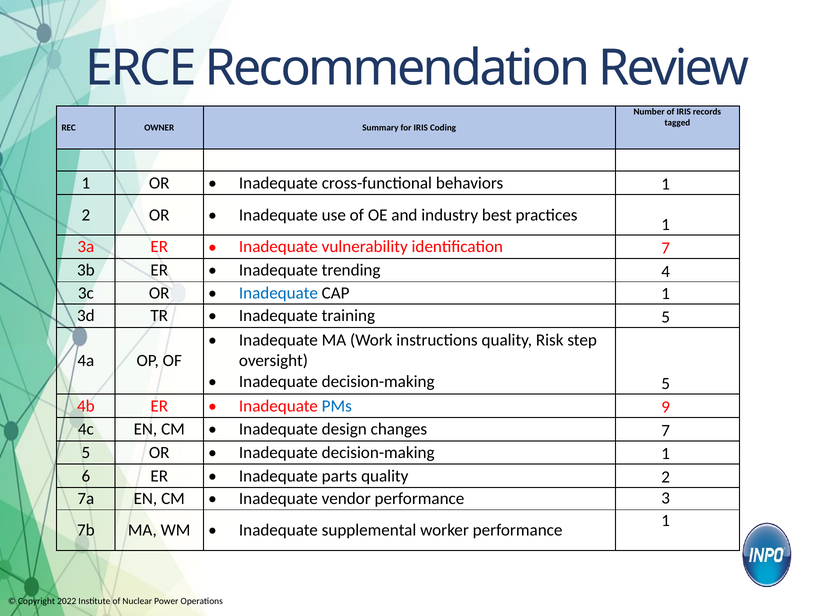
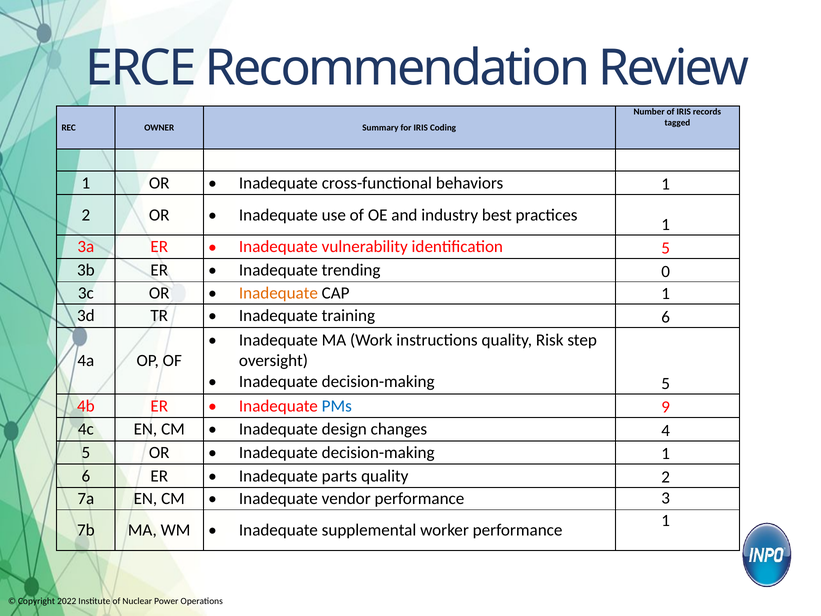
identification 7: 7 -> 5
4: 4 -> 0
Inadequate at (278, 293) colour: blue -> orange
training 5: 5 -> 6
changes 7: 7 -> 4
